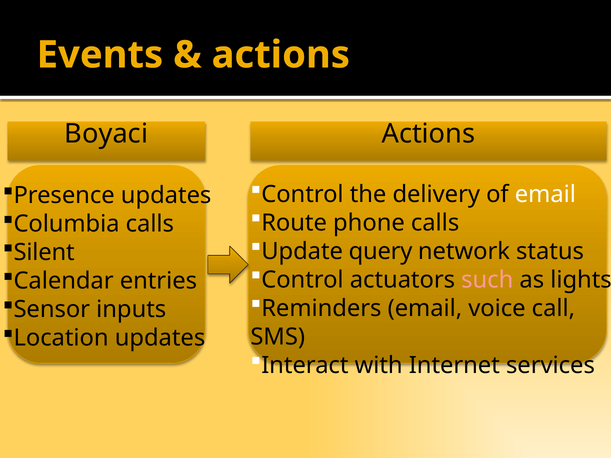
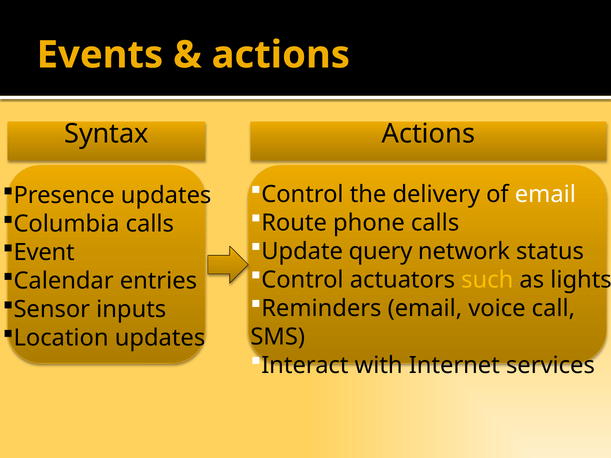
Boyaci: Boyaci -> Syntax
Silent: Silent -> Event
such colour: pink -> yellow
